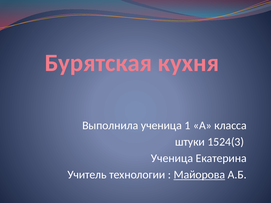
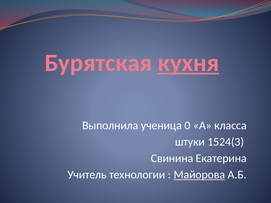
кухня underline: none -> present
1: 1 -> 0
Ученица at (172, 158): Ученица -> Свинина
